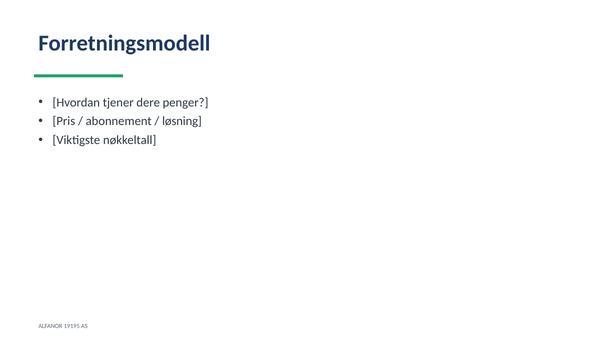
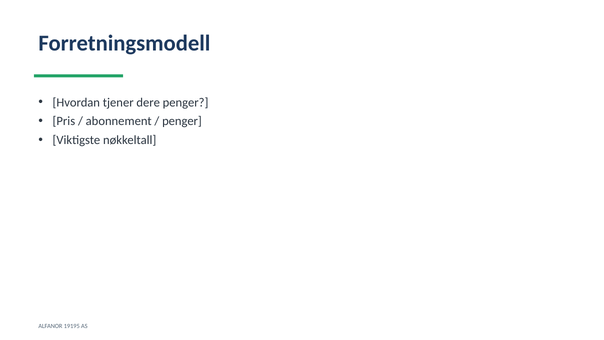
løsning at (182, 121): løsning -> penger
